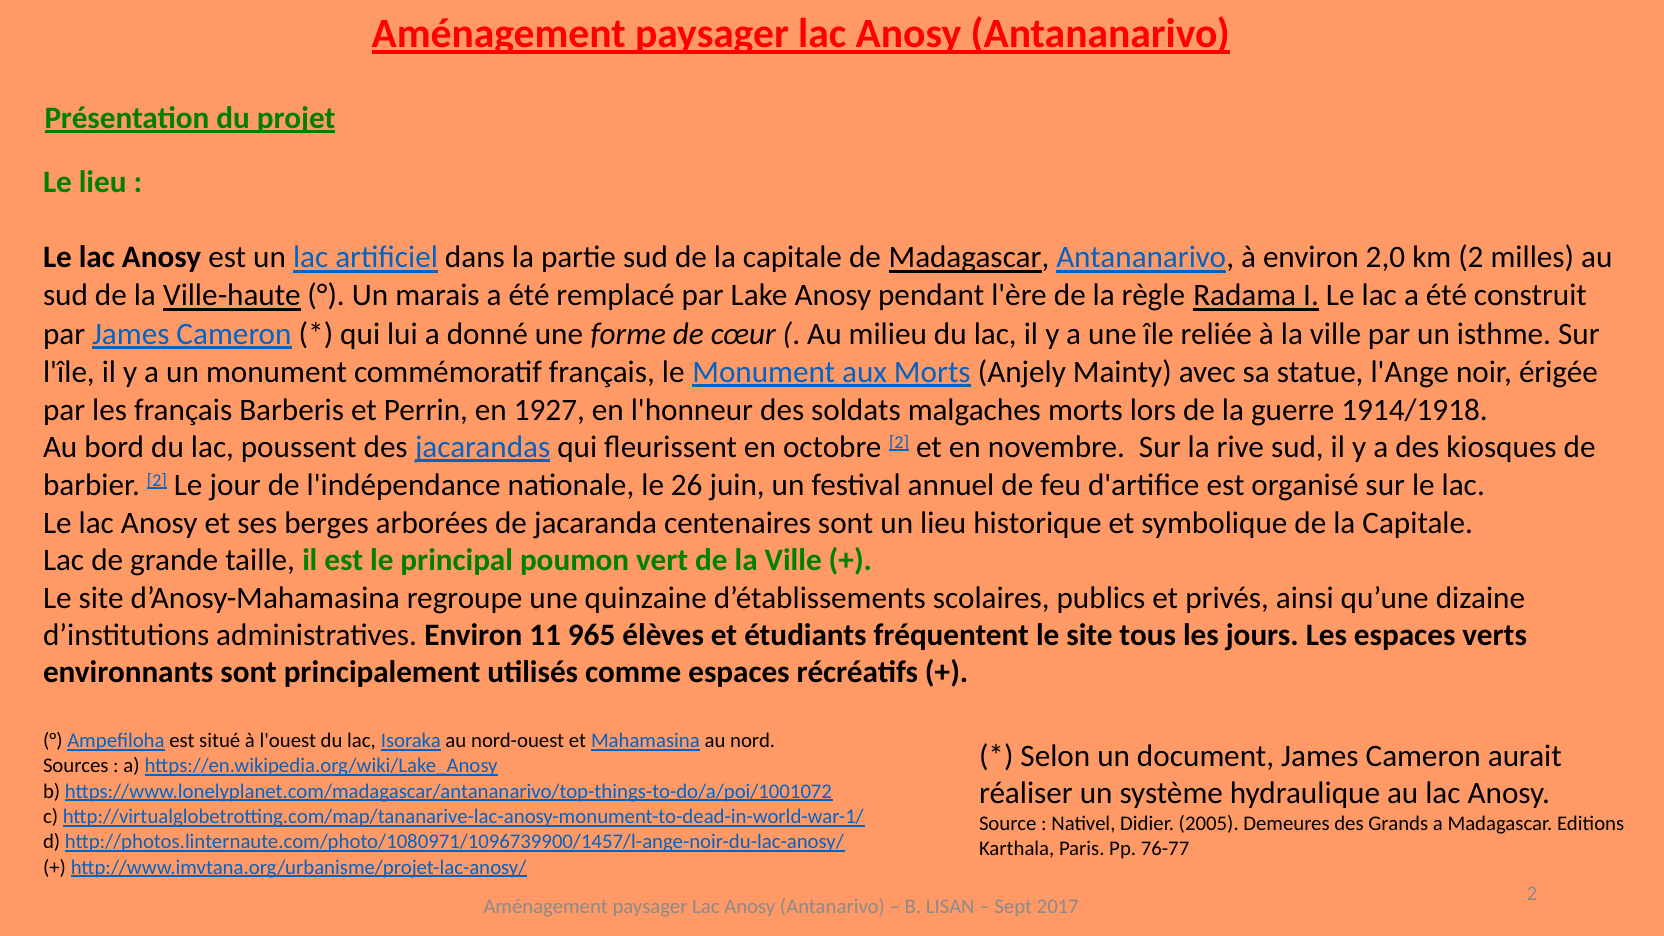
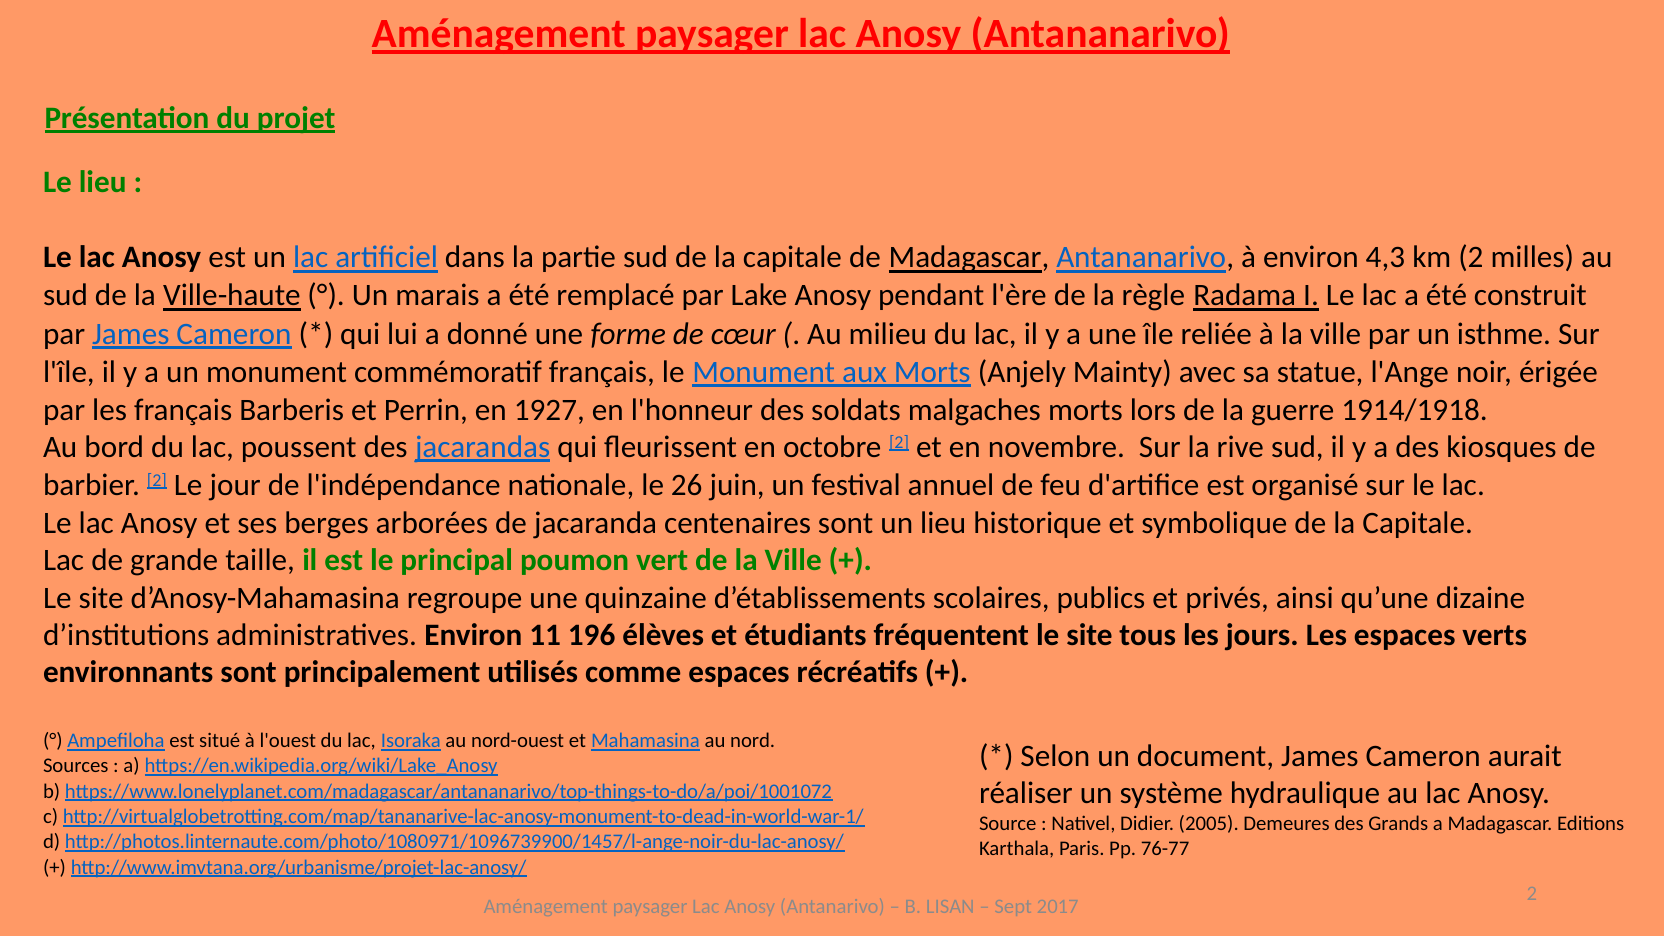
2,0: 2,0 -> 4,3
965: 965 -> 196
